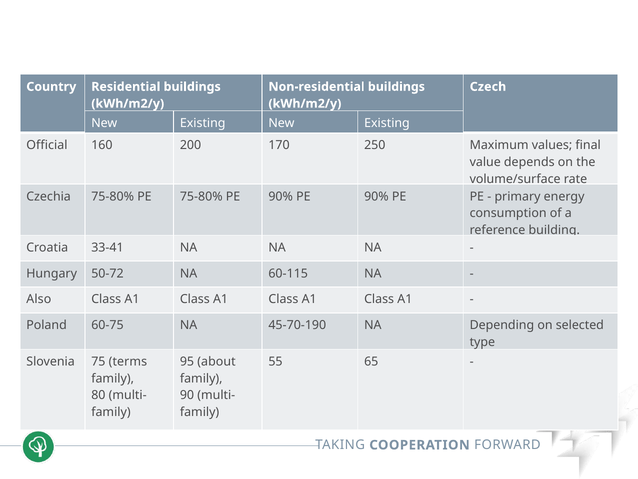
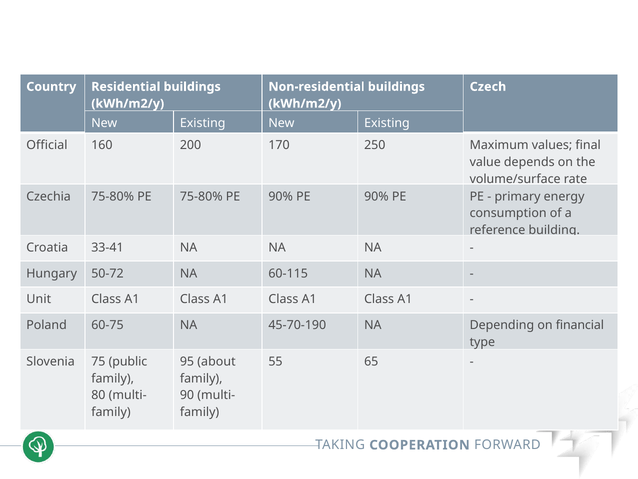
Also: Also -> Unit
selected: selected -> financial
terms: terms -> public
